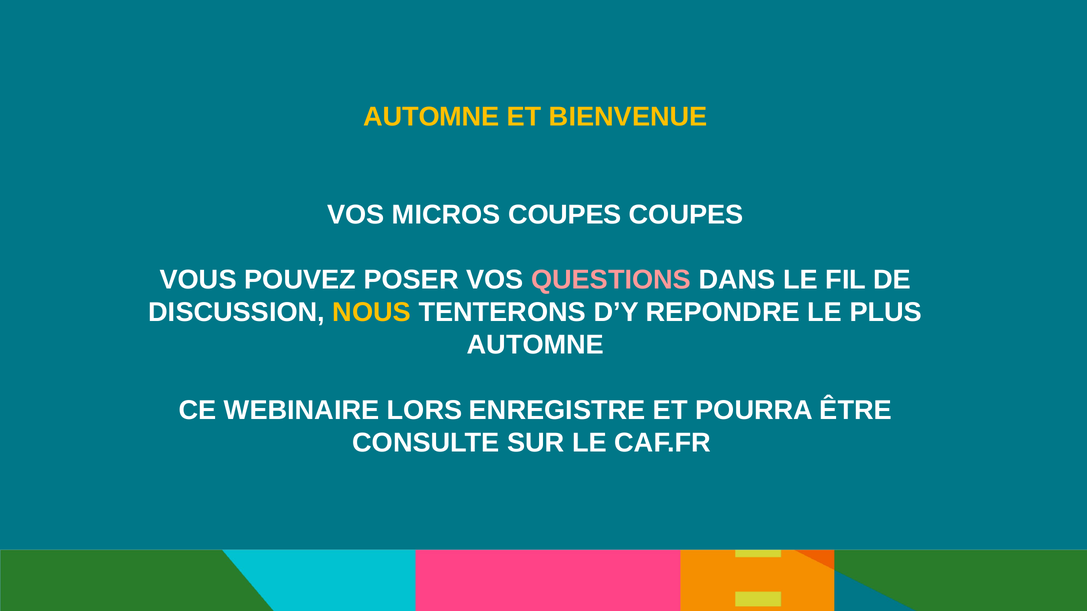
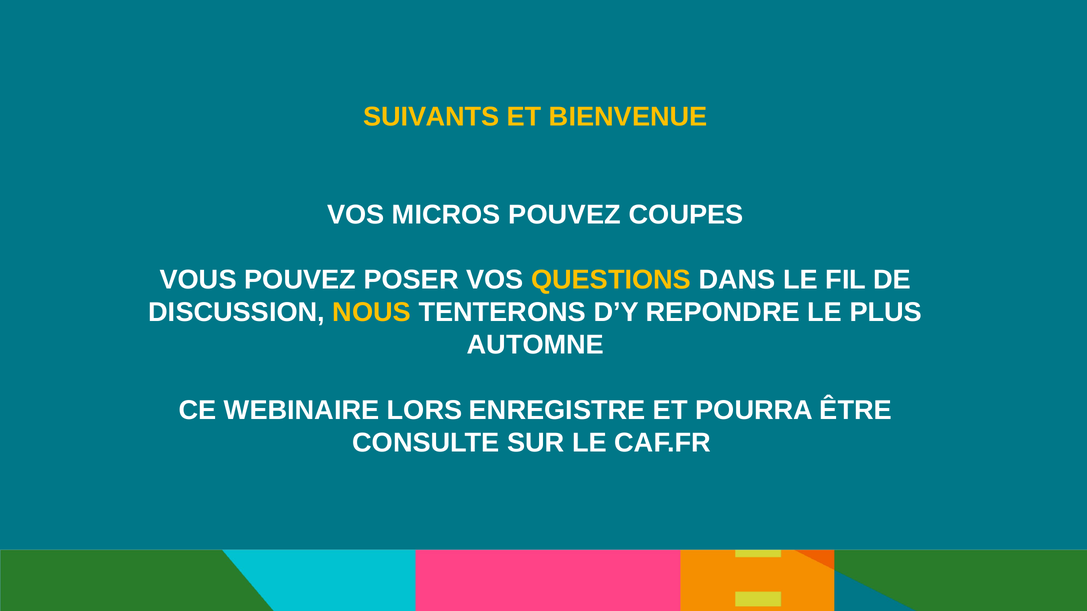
AUTOMNE at (431, 117): AUTOMNE -> SUIVANTS
MICROS COUPES: COUPES -> POUVEZ
QUESTIONS colour: pink -> yellow
